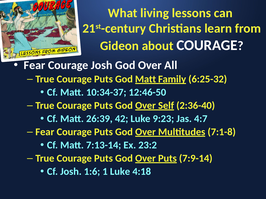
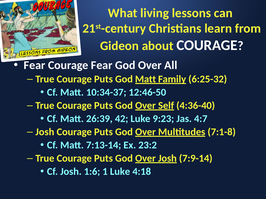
Courage Josh: Josh -> Fear
2:36-40: 2:36-40 -> 4:36-40
Fear at (45, 132): Fear -> Josh
Over Puts: Puts -> Josh
